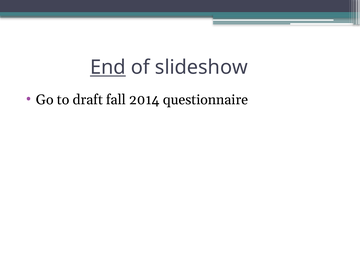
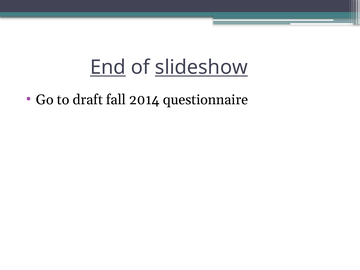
slideshow underline: none -> present
